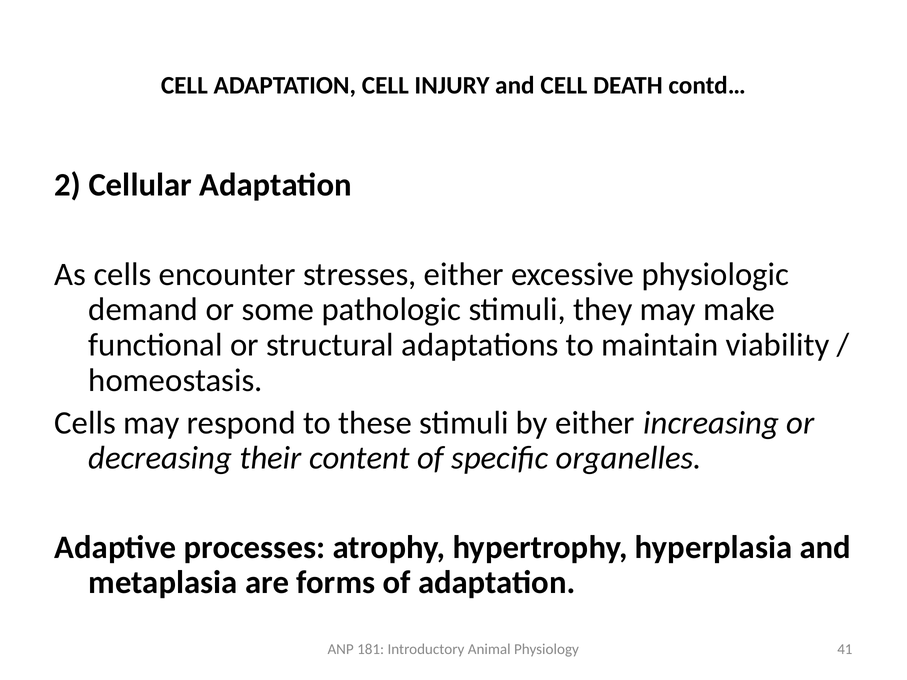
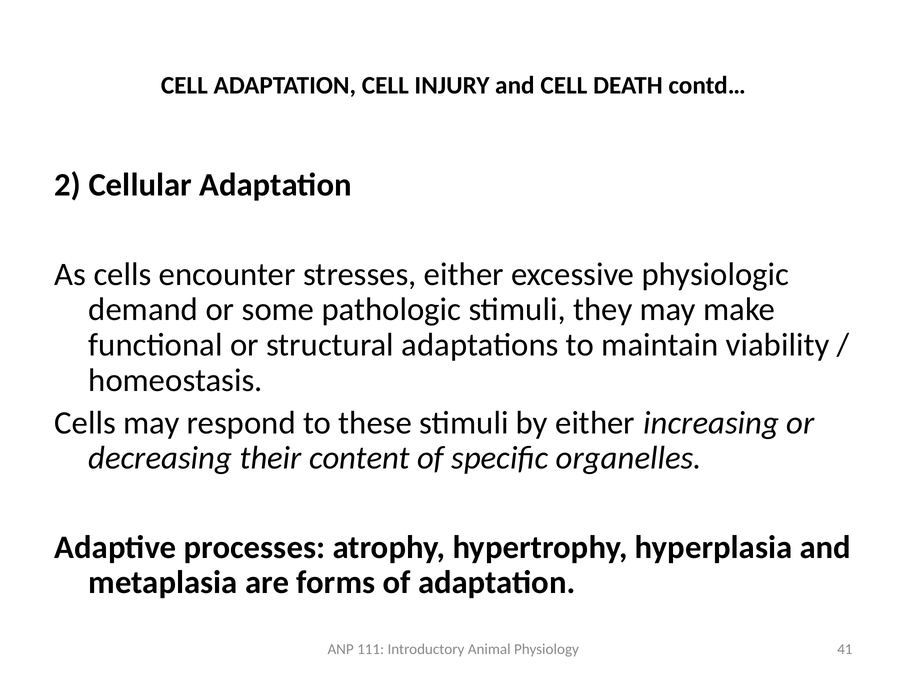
181: 181 -> 111
